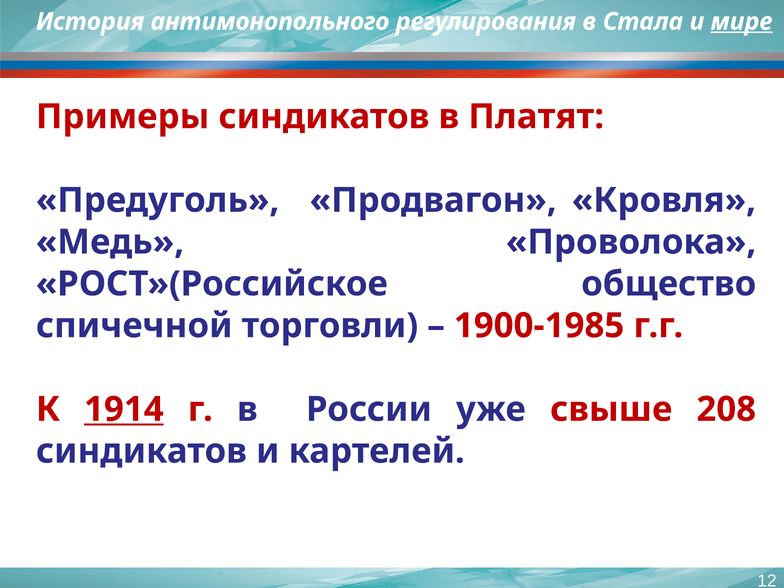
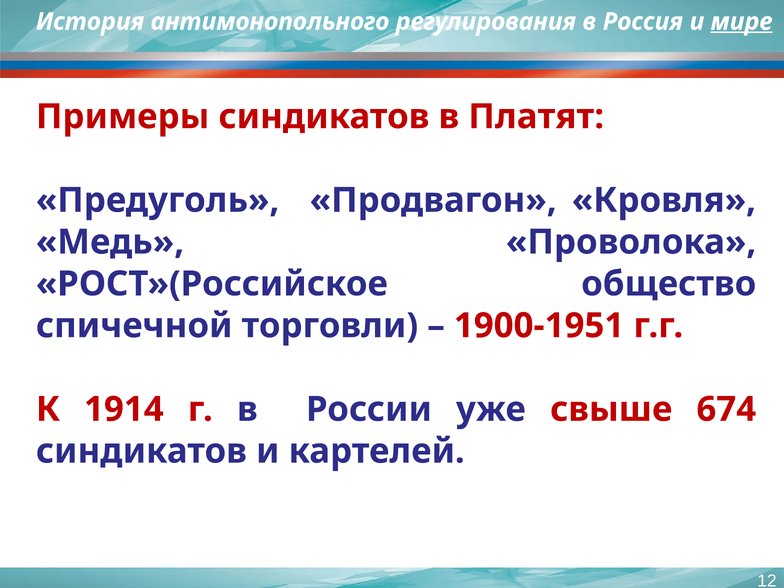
Стала: Стала -> Россия
1900-1985: 1900-1985 -> 1900-1951
1914 underline: present -> none
208: 208 -> 674
